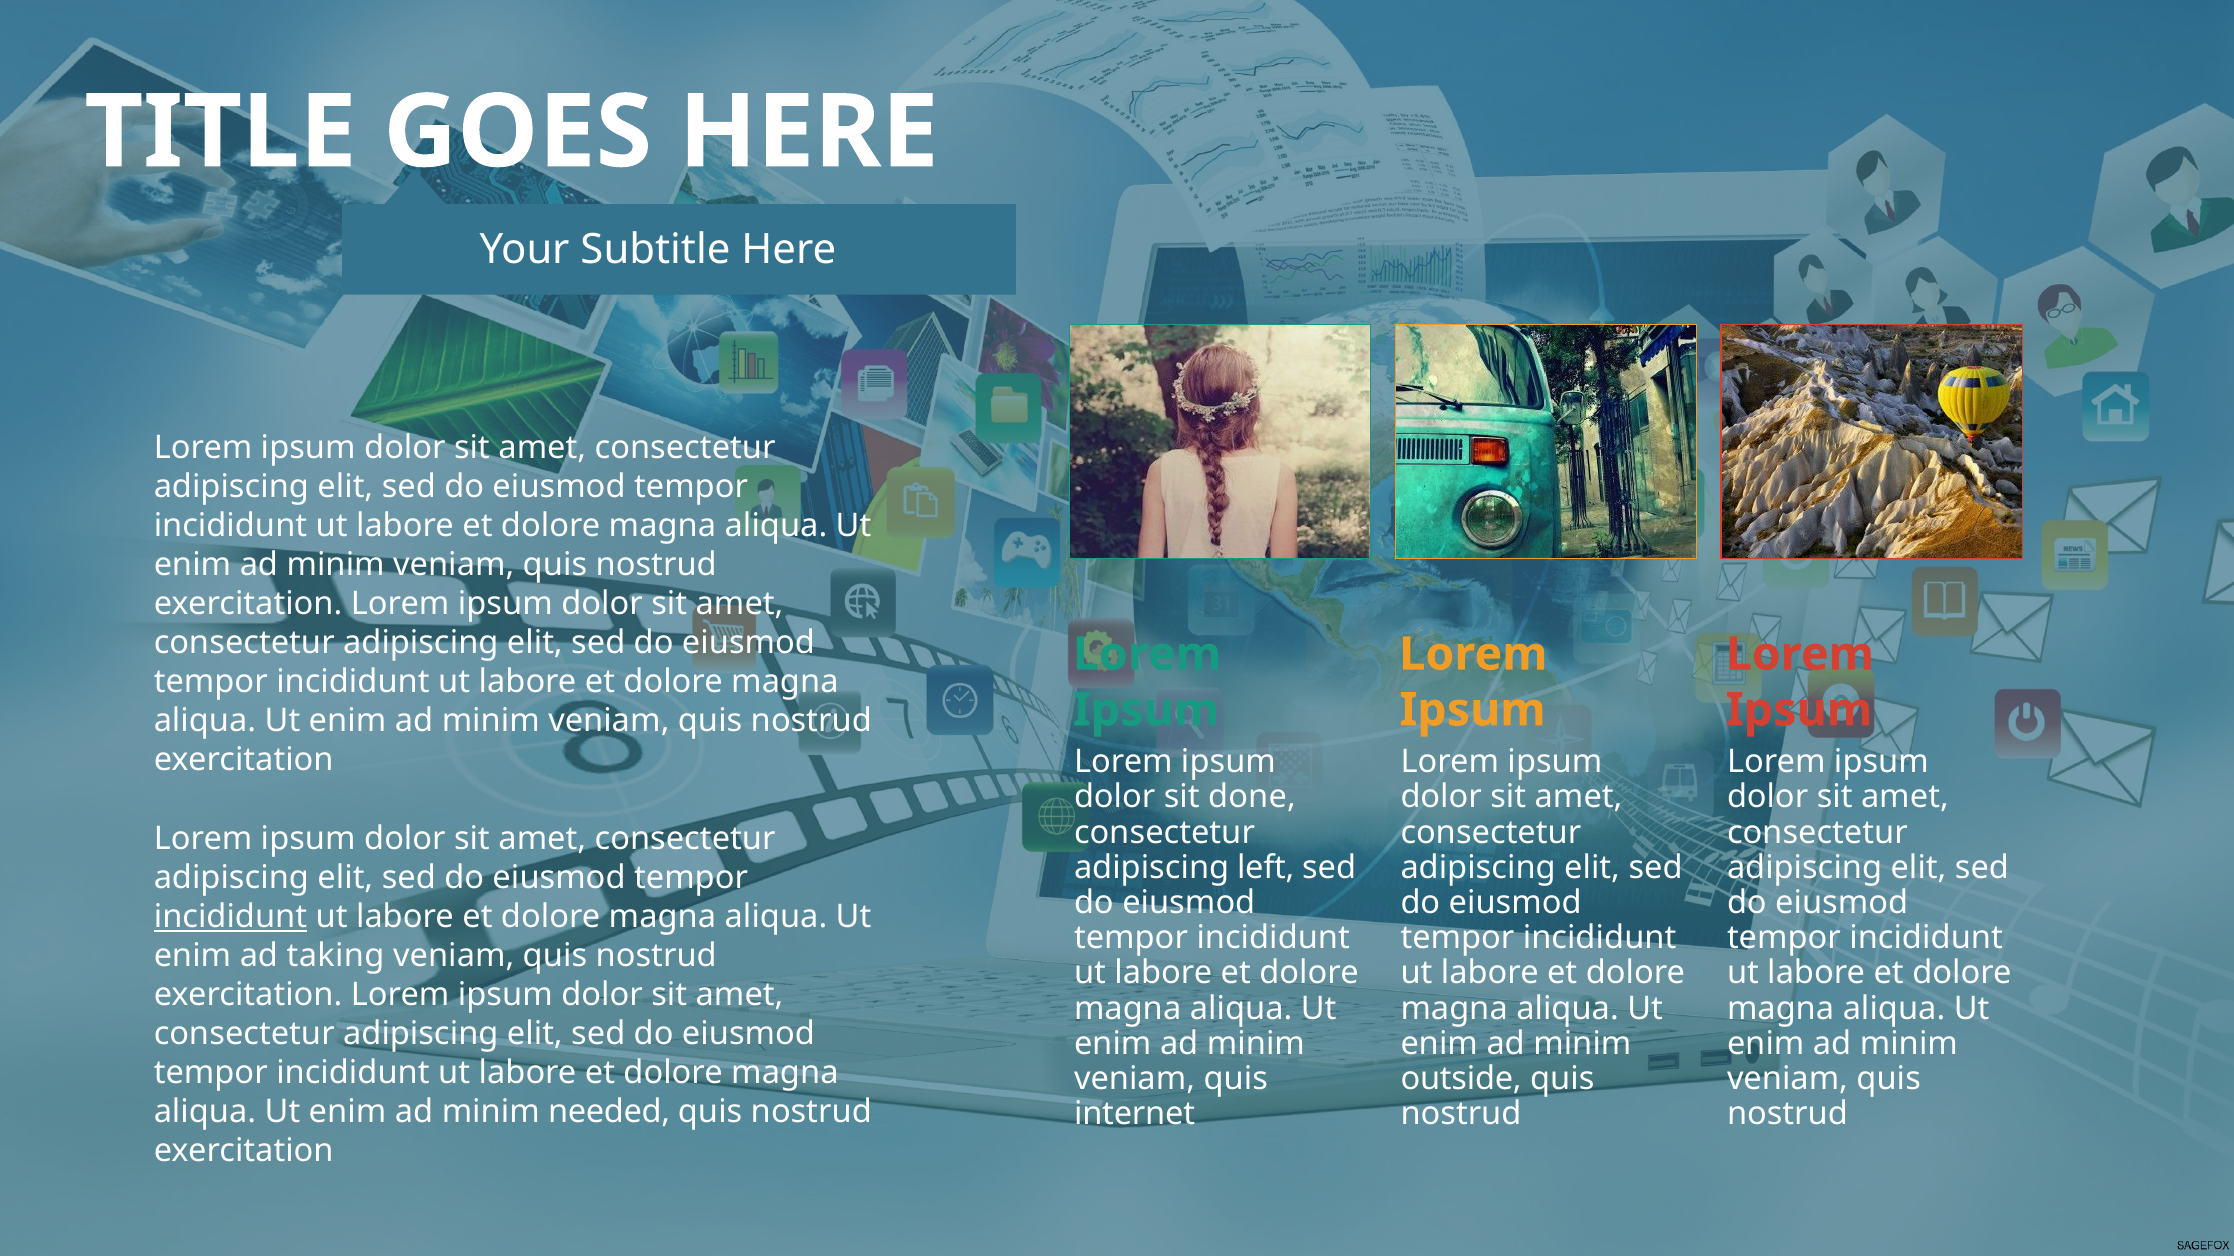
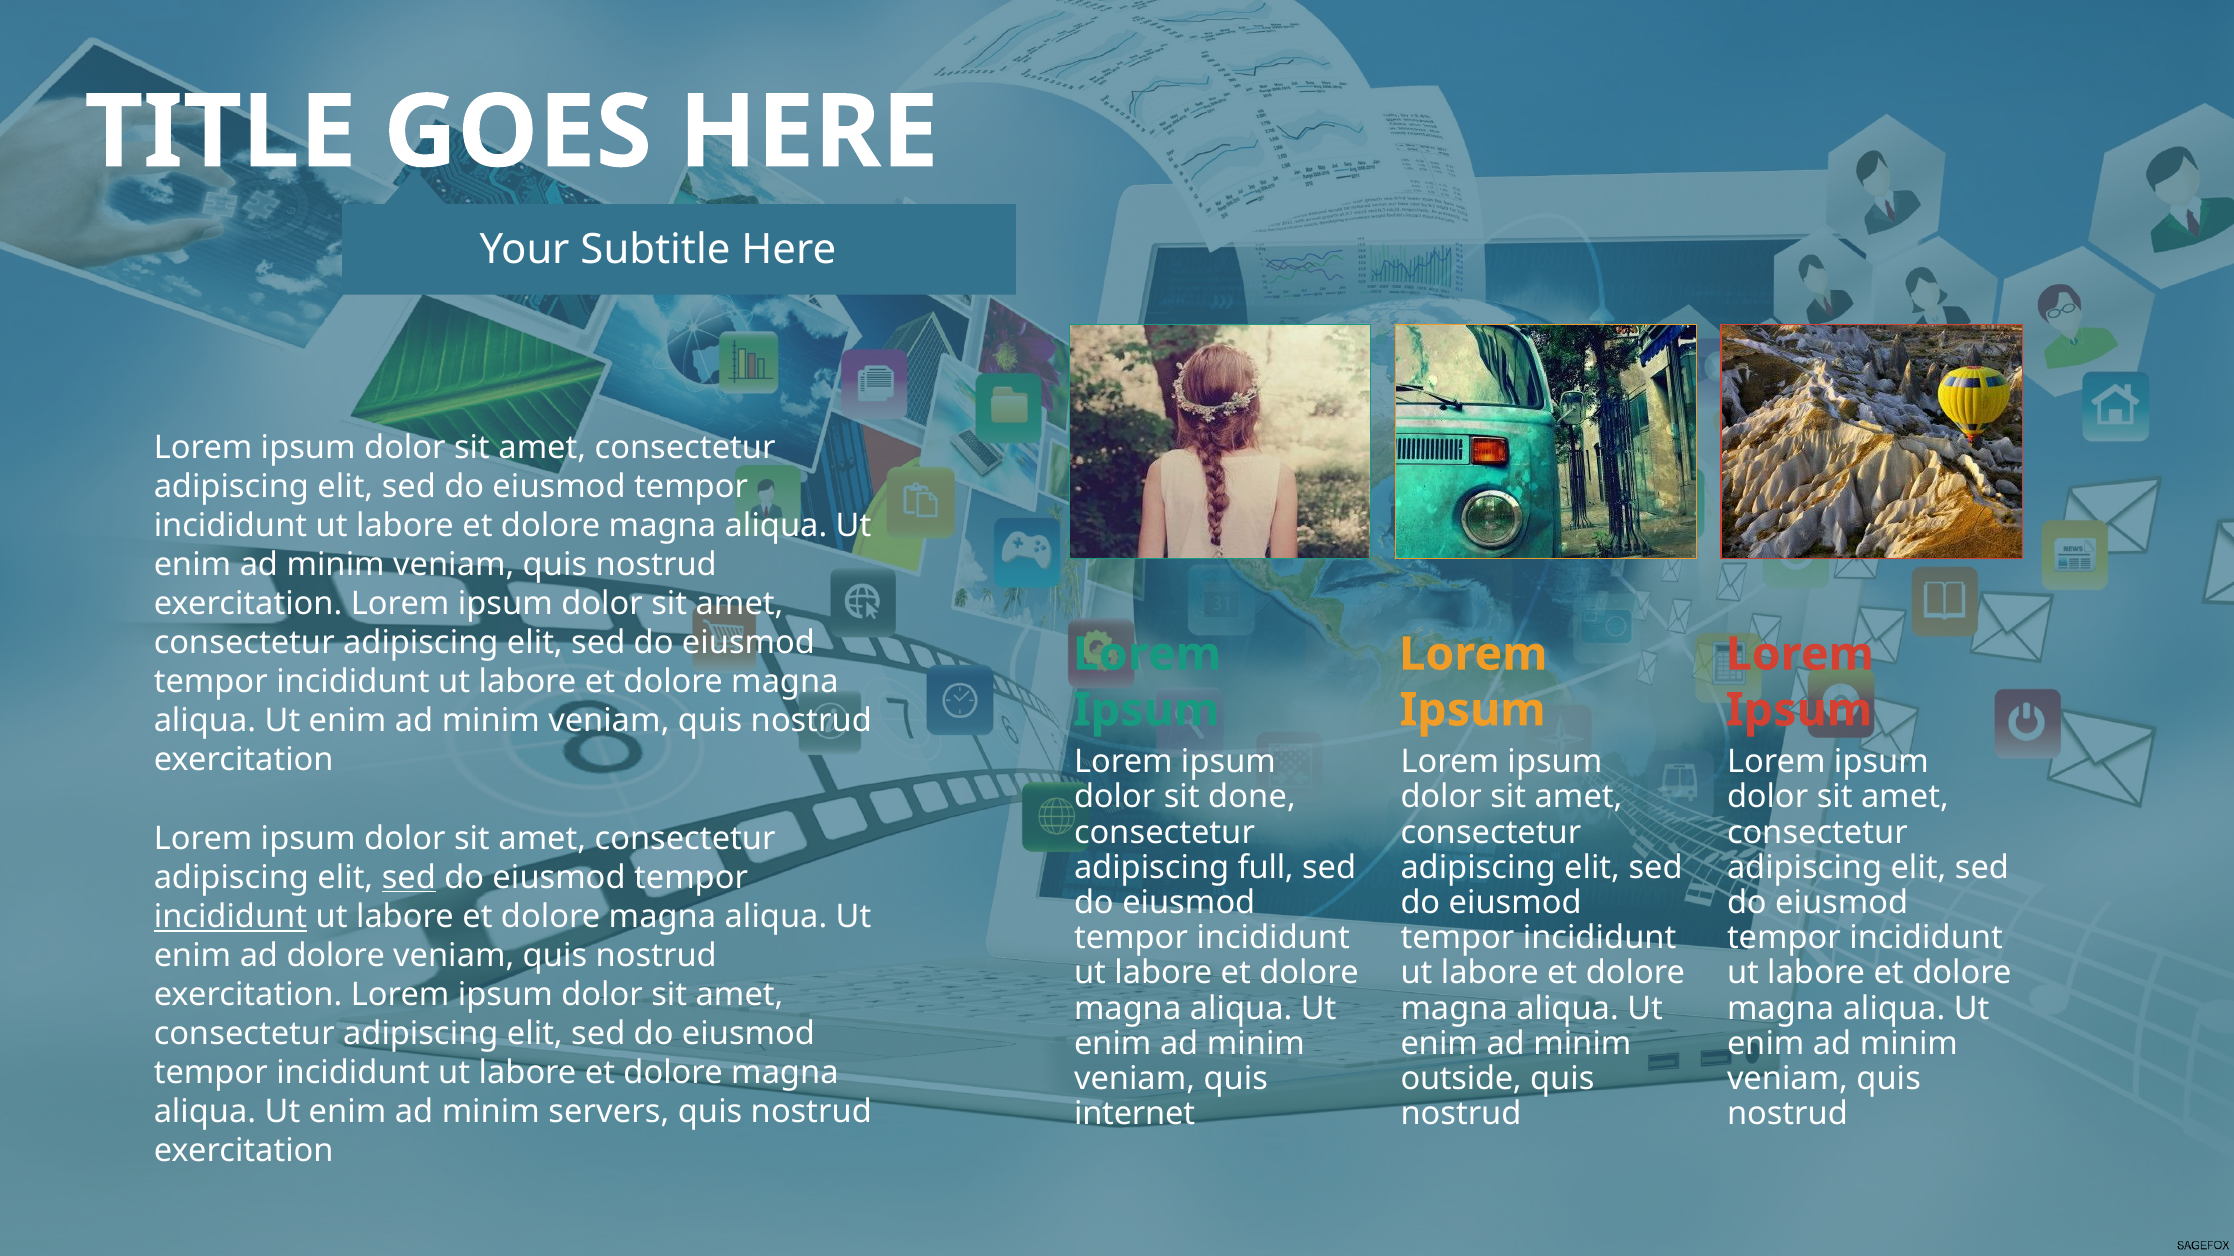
left: left -> full
sed at (409, 878) underline: none -> present
ad taking: taking -> dolore
needed: needed -> servers
